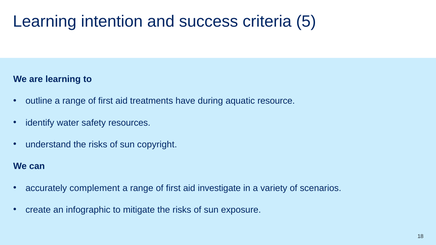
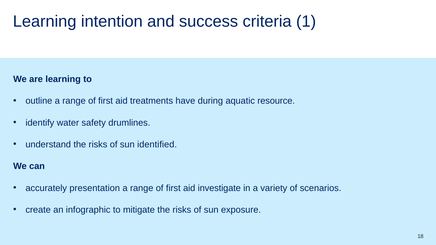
5: 5 -> 1
resources: resources -> drumlines
copyright: copyright -> identified
complement: complement -> presentation
